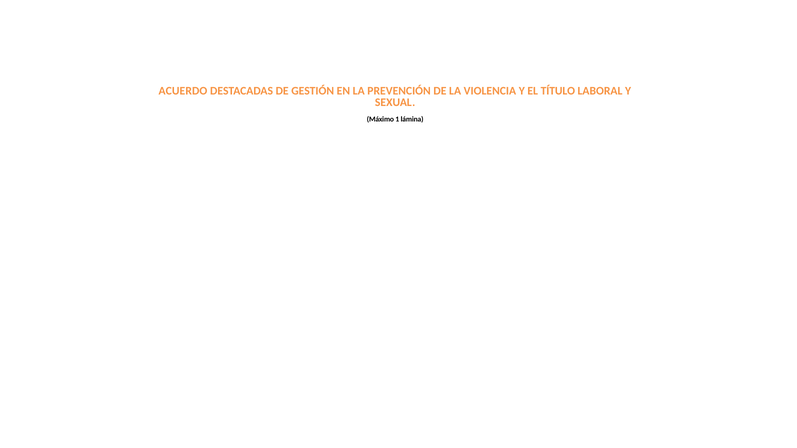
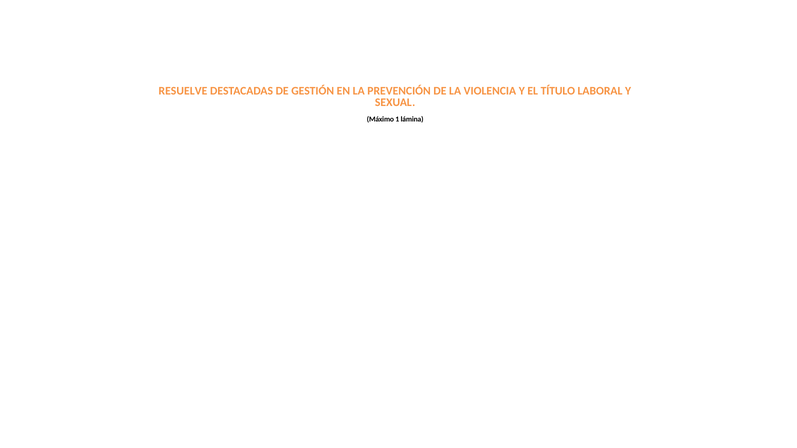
ACUERDO: ACUERDO -> RESUELVE
